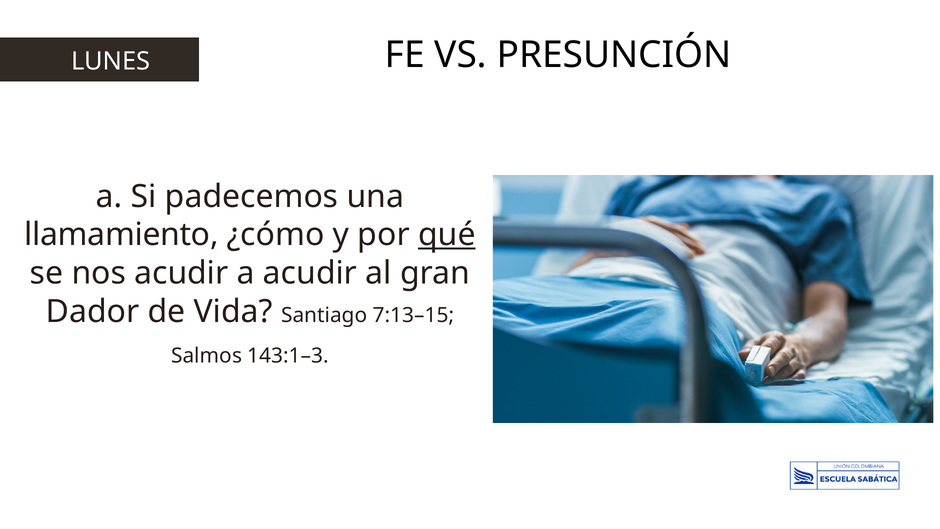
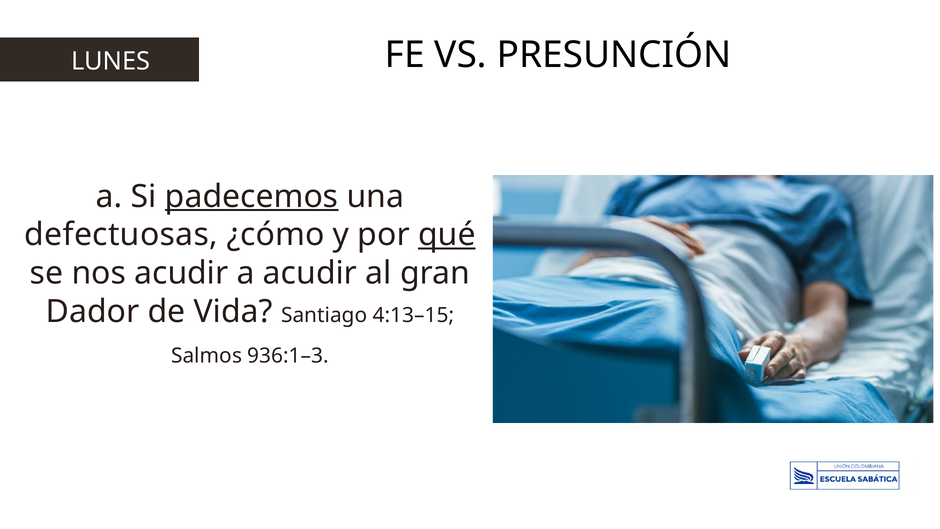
padecemos underline: none -> present
llamamiento: llamamiento -> defectuosas
7:13–15: 7:13–15 -> 4:13–15
143:1–3: 143:1–3 -> 936:1–3
